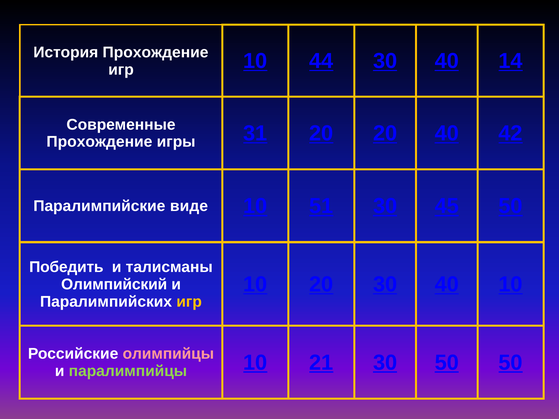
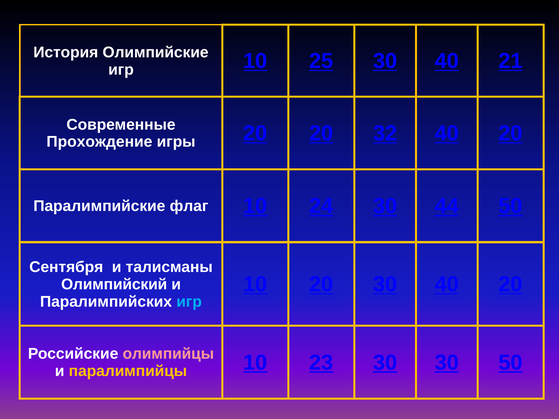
История Прохождение: Прохождение -> Олимпийские
44: 44 -> 25
14: 14 -> 21
игры 31: 31 -> 20
20 20: 20 -> 32
42 at (511, 133): 42 -> 20
виде: виде -> флаг
51: 51 -> 24
45: 45 -> 44
Победить: Победить -> Сентября
30 40 10: 10 -> 20
игр at (189, 302) colour: yellow -> light blue
паралимпийцы colour: light green -> yellow
21: 21 -> 23
30 50: 50 -> 30
